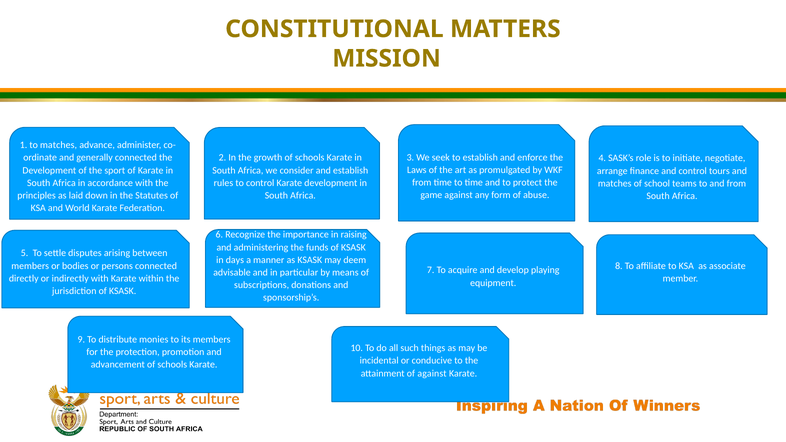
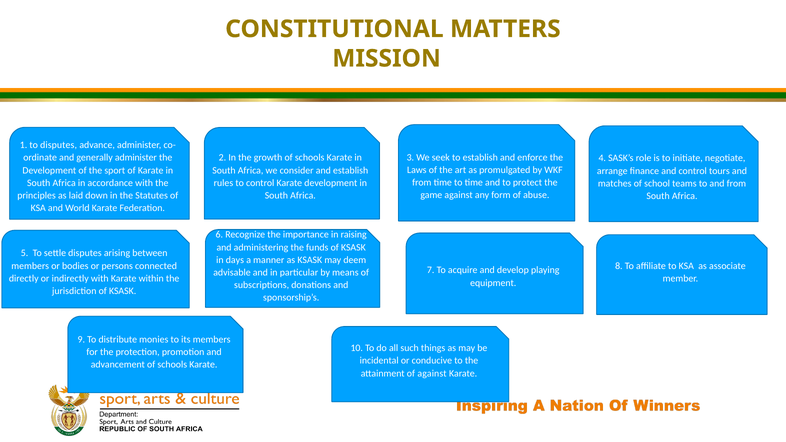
to matches: matches -> disputes
generally connected: connected -> administer
